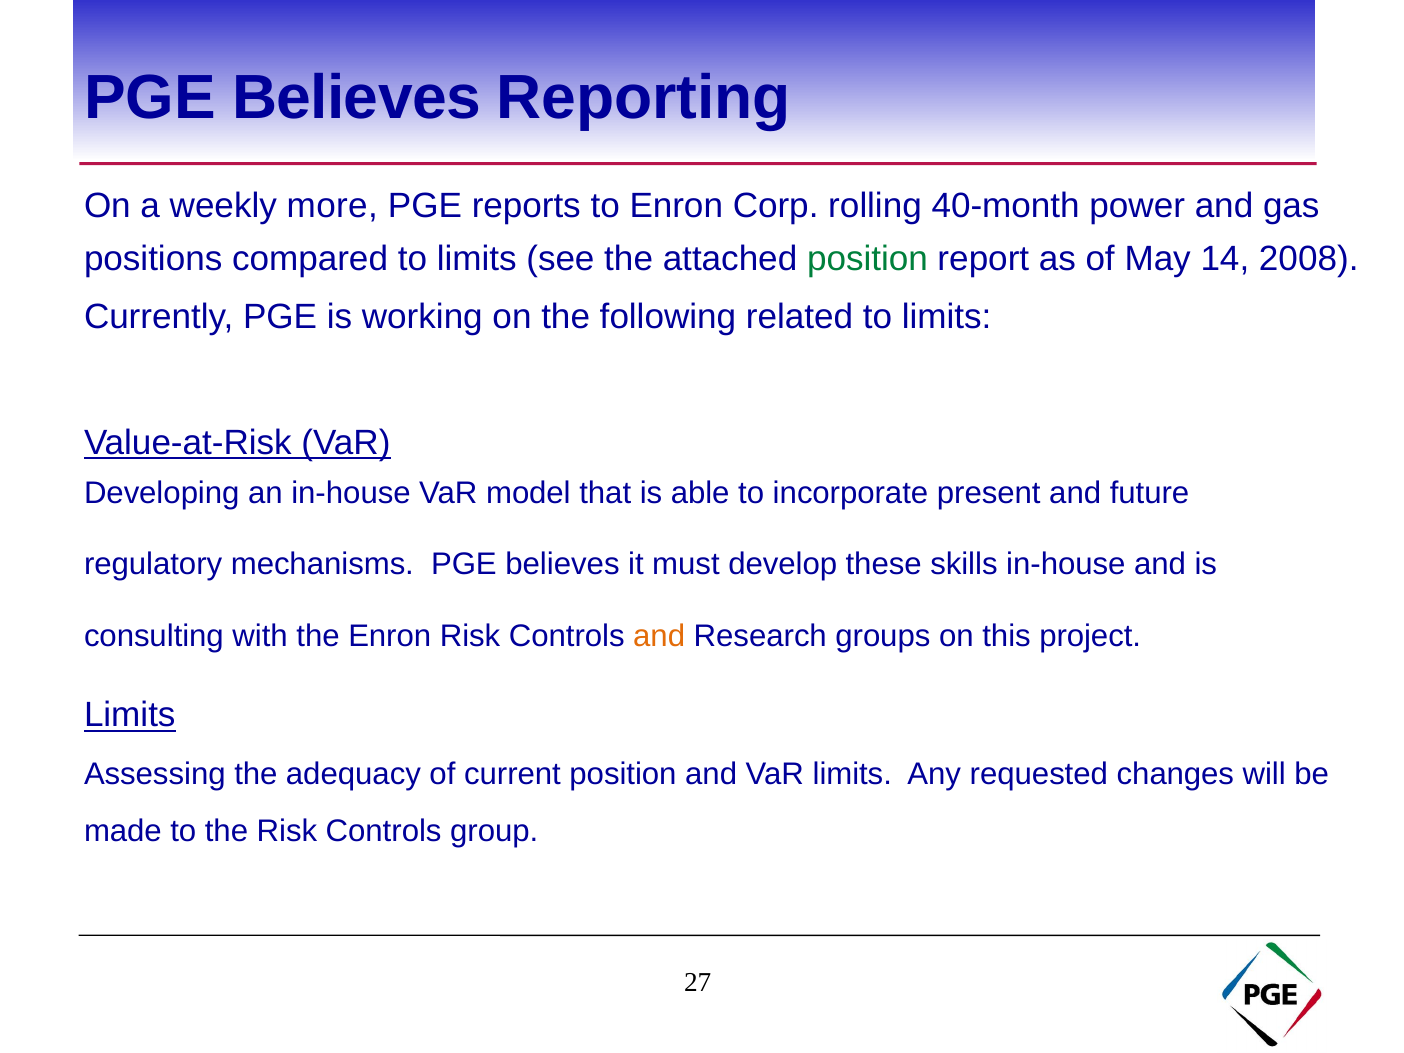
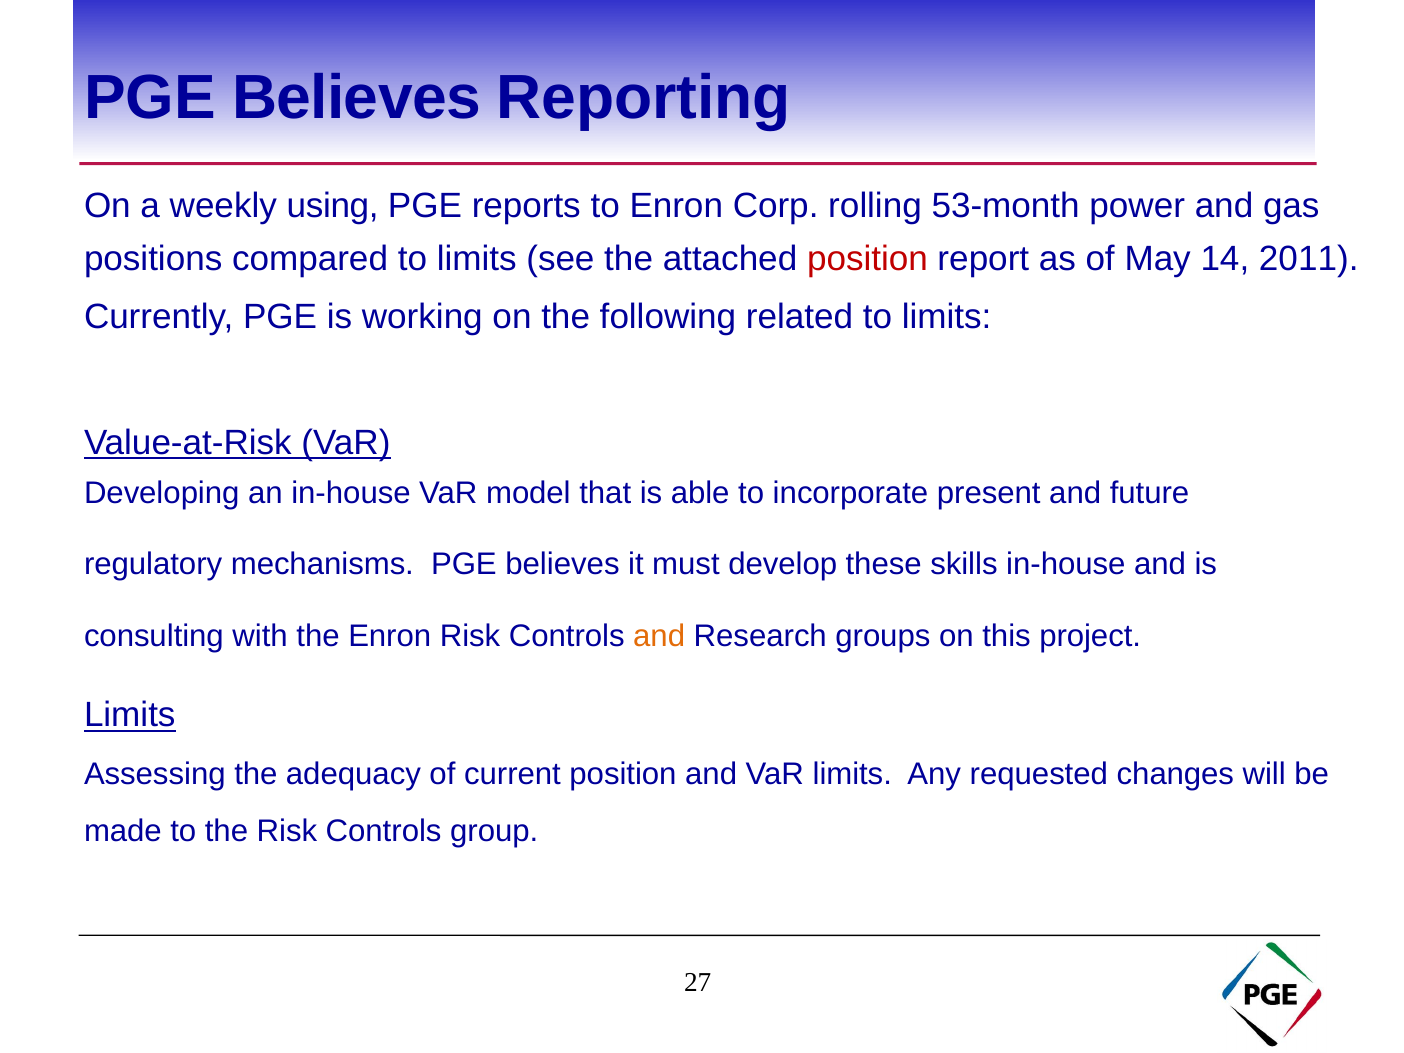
more: more -> using
40-month: 40-month -> 53-month
position at (867, 259) colour: green -> red
2008: 2008 -> 2011
